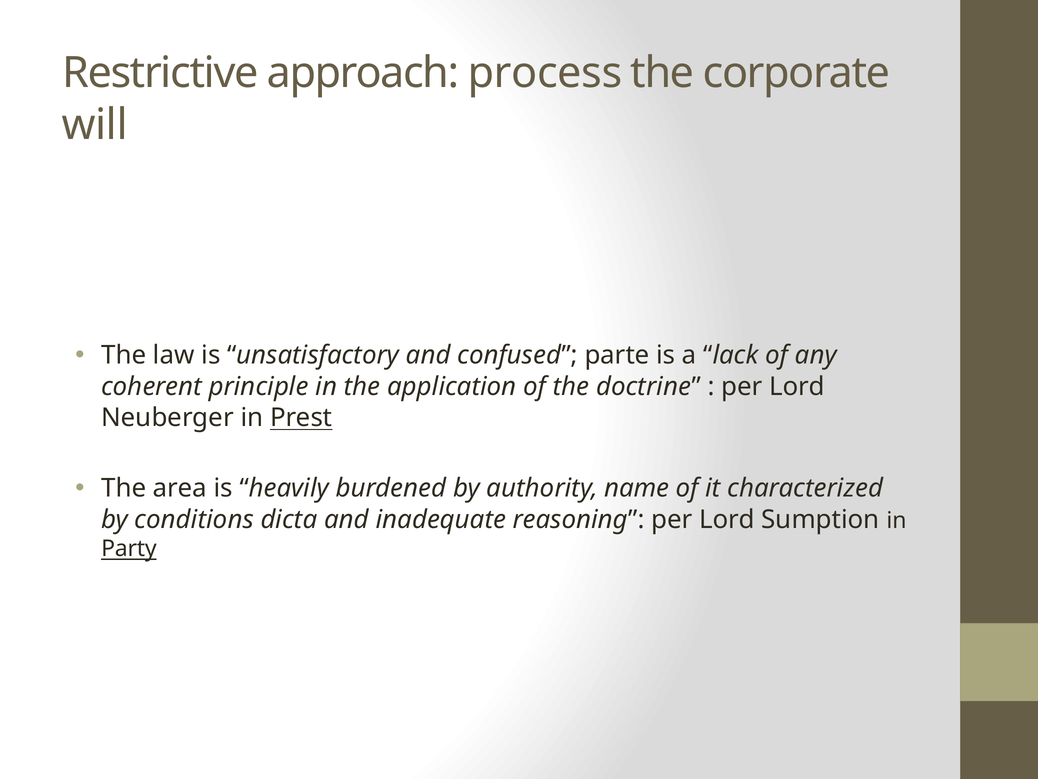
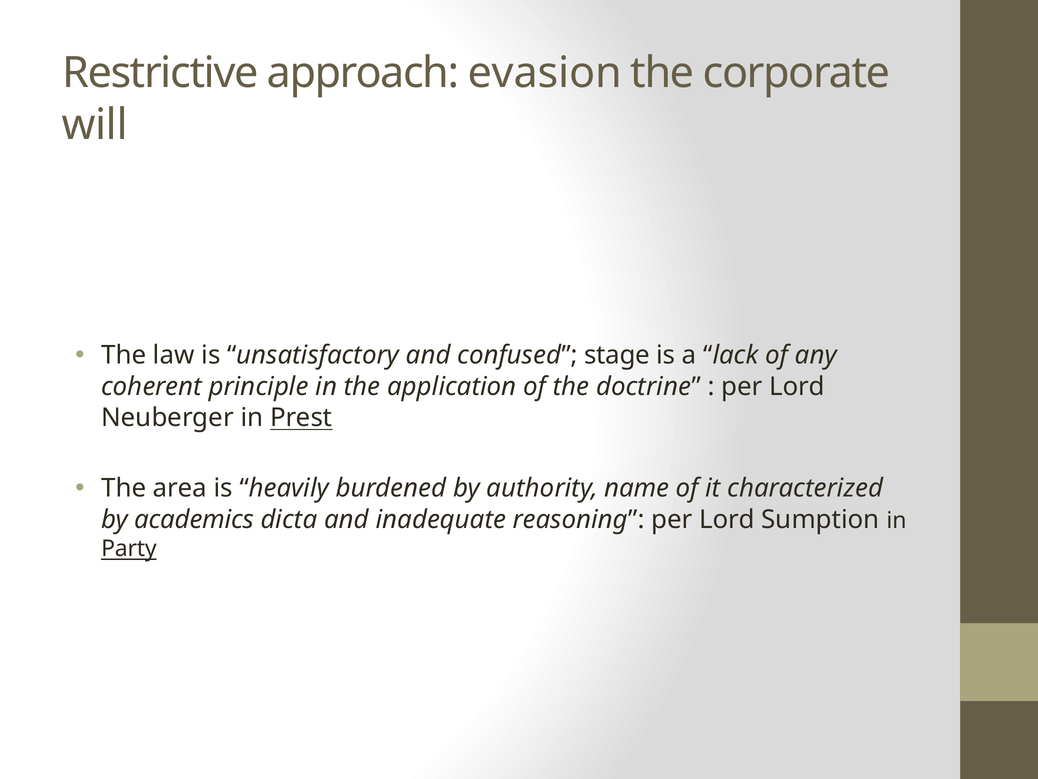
process: process -> evasion
parte: parte -> stage
conditions: conditions -> academics
